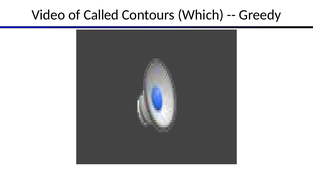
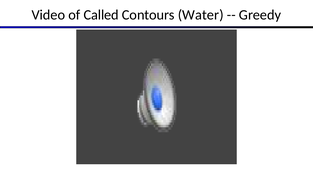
Which: Which -> Water
